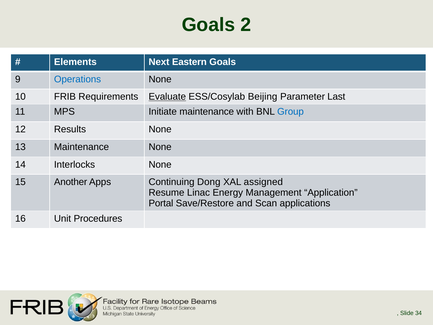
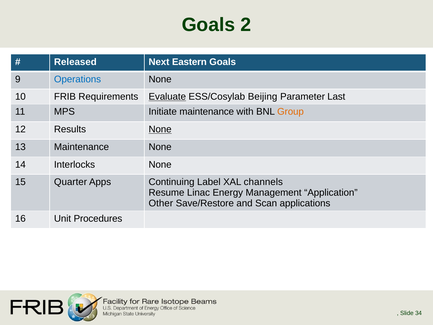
Elements: Elements -> Released
Group colour: blue -> orange
None at (160, 129) underline: none -> present
Another: Another -> Quarter
Dong: Dong -> Label
assigned: assigned -> channels
Portal: Portal -> Other
